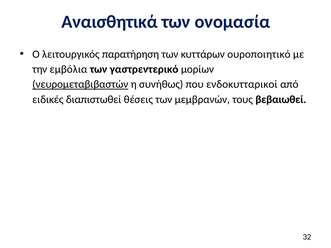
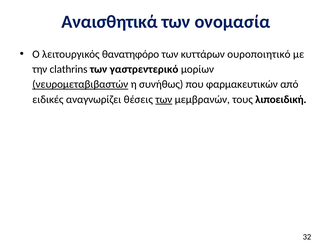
παρατήρηση: παρατήρηση -> θανατηφόρο
εμβόλια: εμβόλια -> clathrins
ενδοκυτταρικοί: ενδοκυτταρικοί -> φαρμακευτικών
διαπιστωθεί: διαπιστωθεί -> αναγνωρίζει
των at (164, 99) underline: none -> present
βεβαιωθεί: βεβαιωθεί -> λιποειδική
